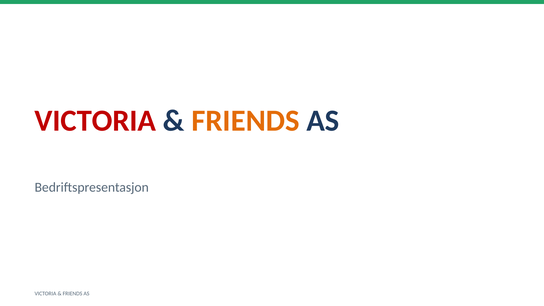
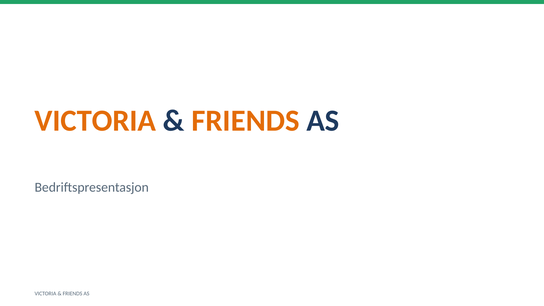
VICTORIA at (95, 121) colour: red -> orange
